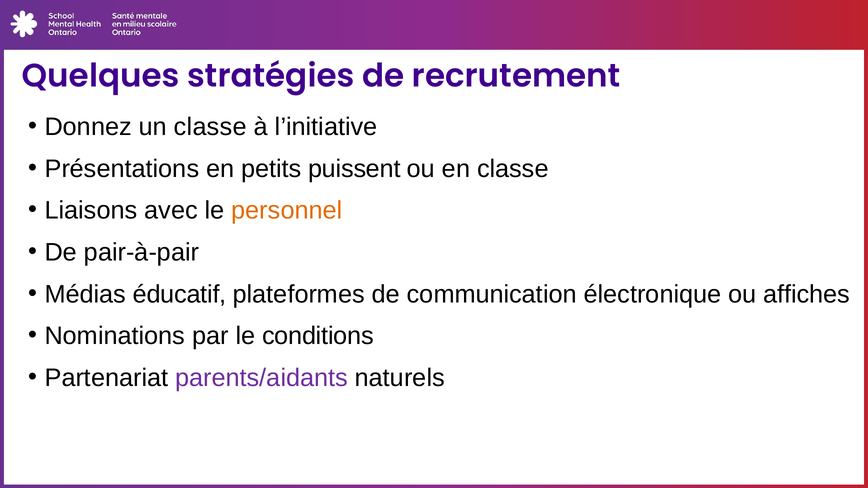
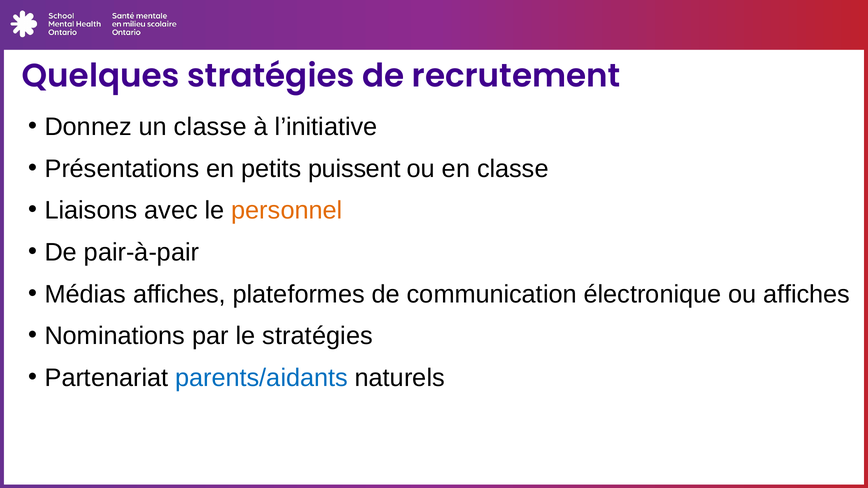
Médias éducatif: éducatif -> affiches
le conditions: conditions -> stratégies
parents/aidants colour: purple -> blue
